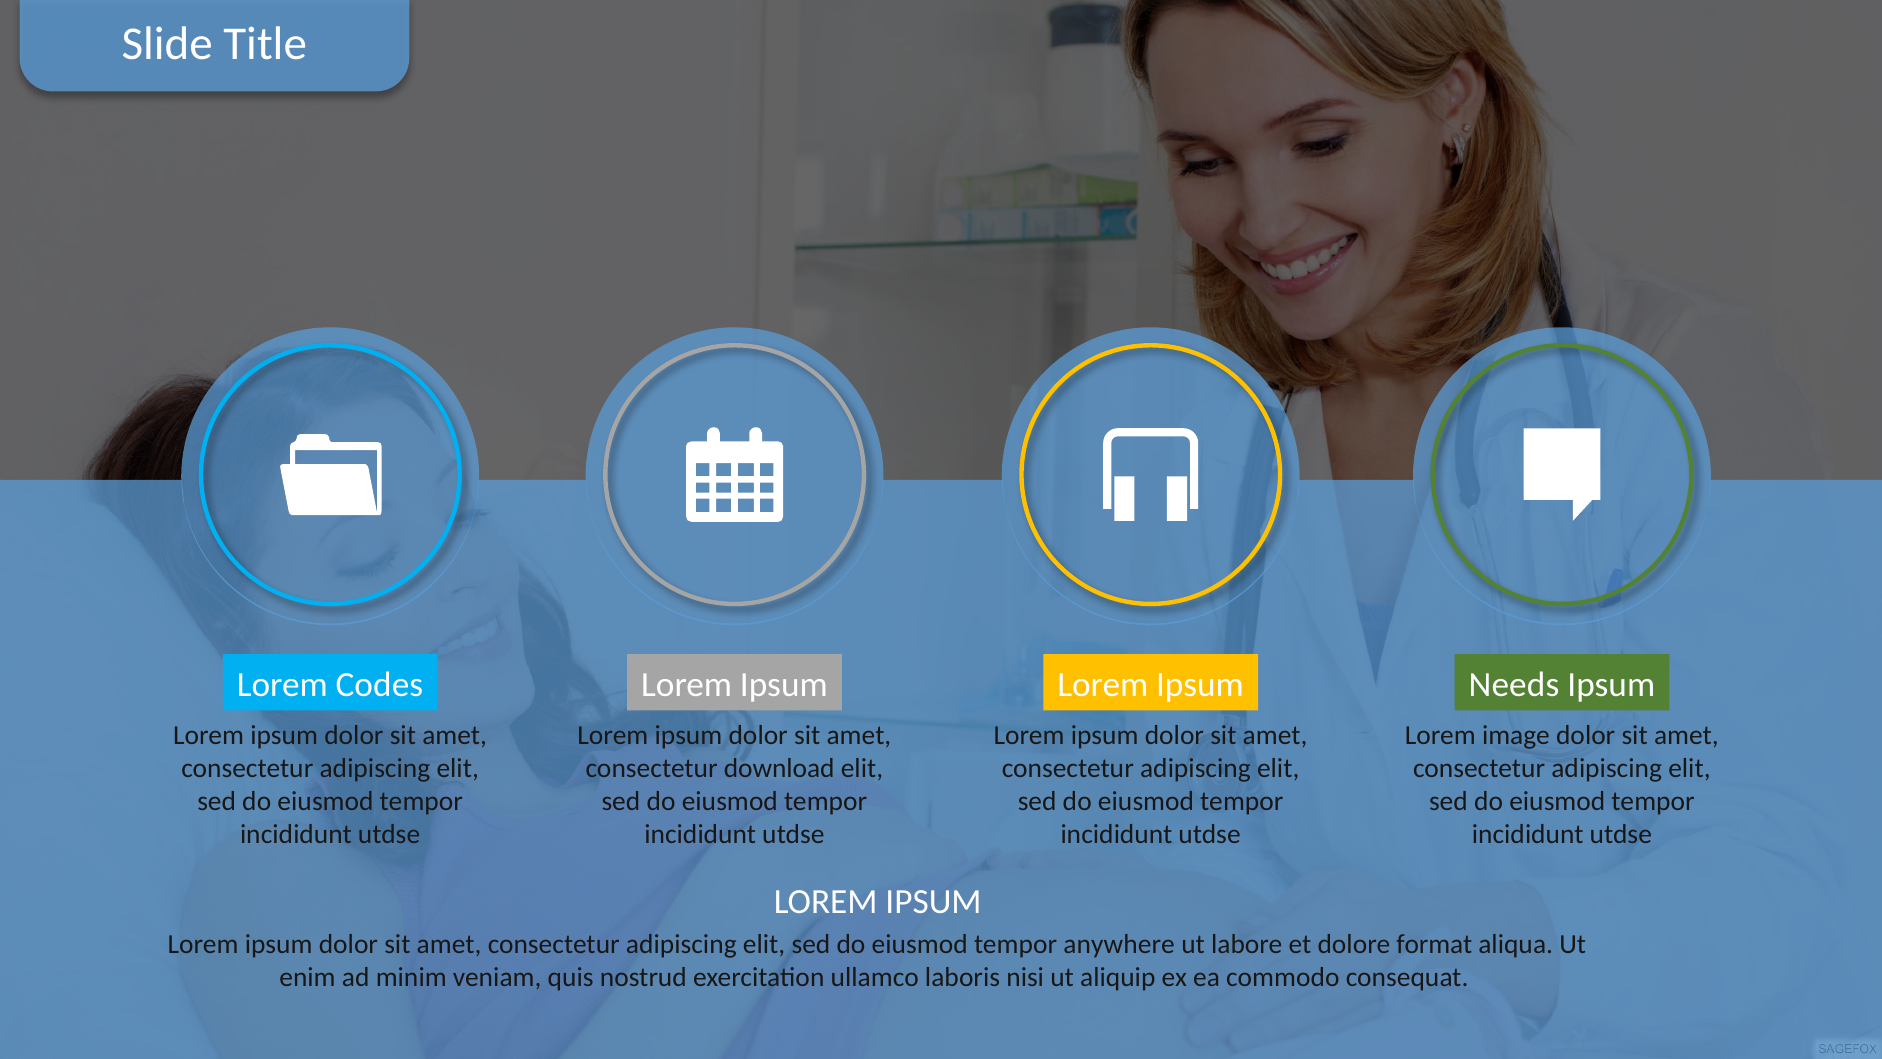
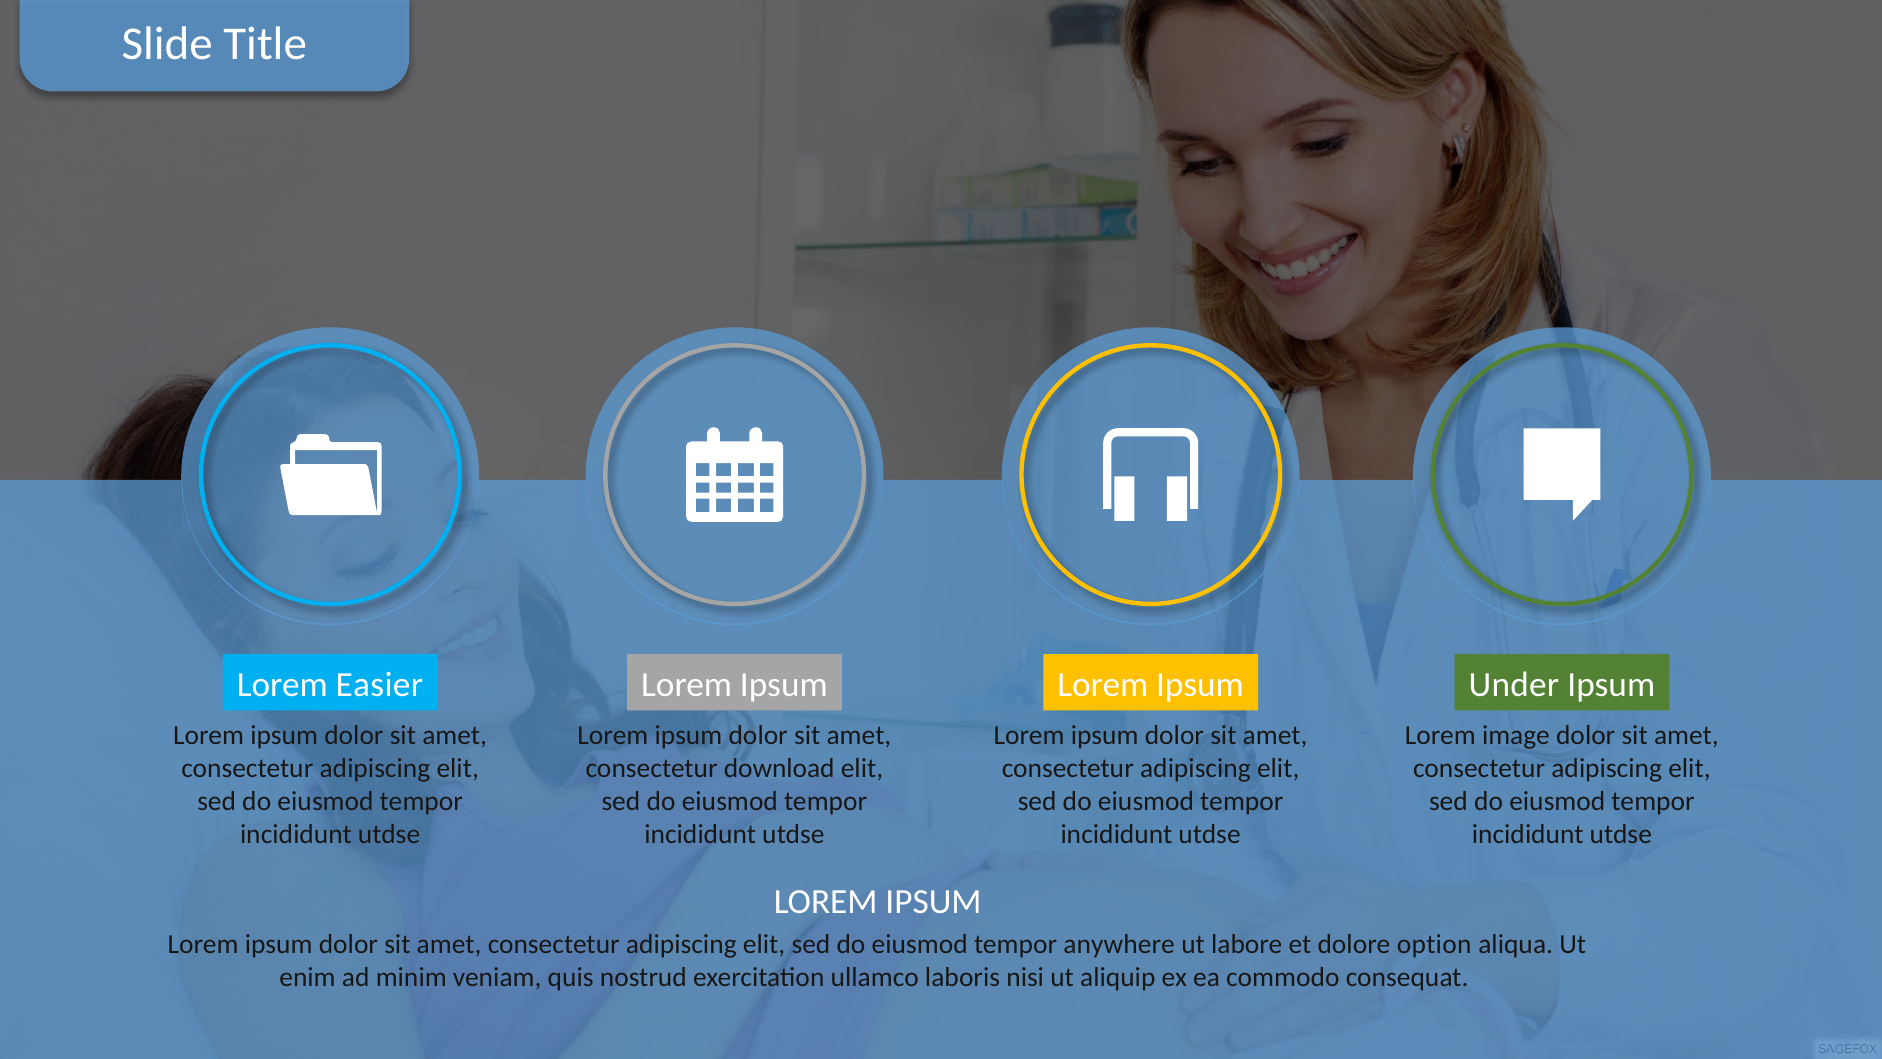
Codes: Codes -> Easier
Needs: Needs -> Under
format: format -> option
